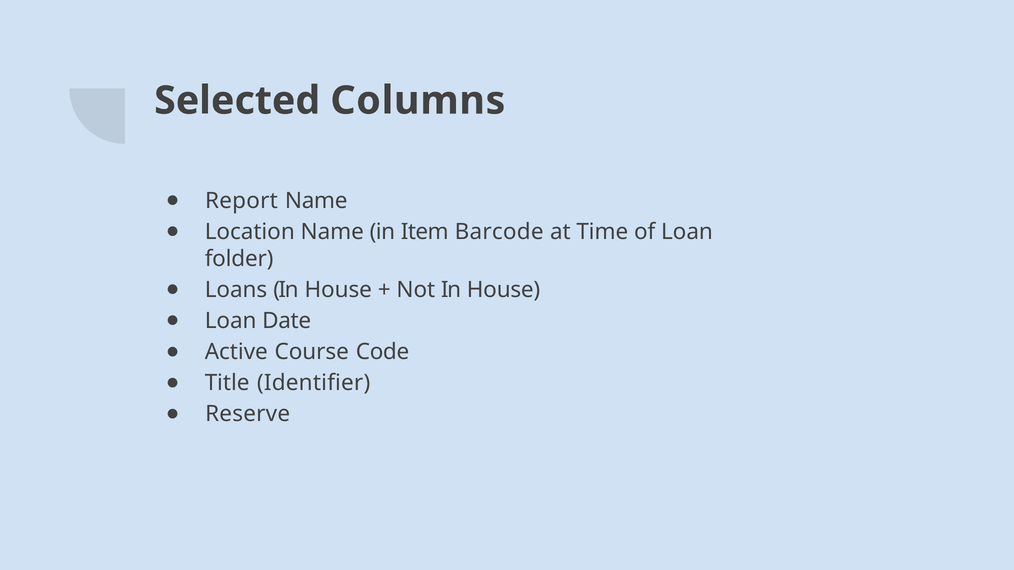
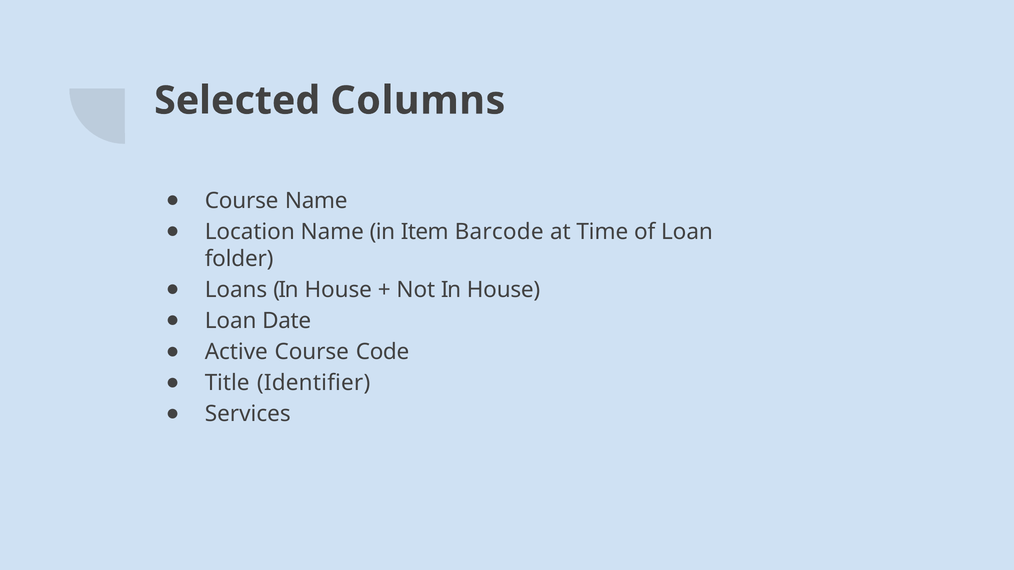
Report at (241, 201): Report -> Course
Reserve: Reserve -> Services
